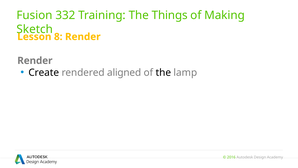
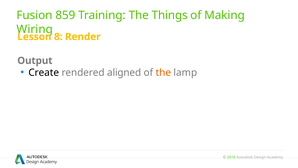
332: 332 -> 859
Sketch: Sketch -> Wiring
Render at (35, 61): Render -> Output
the at (163, 72) colour: black -> orange
